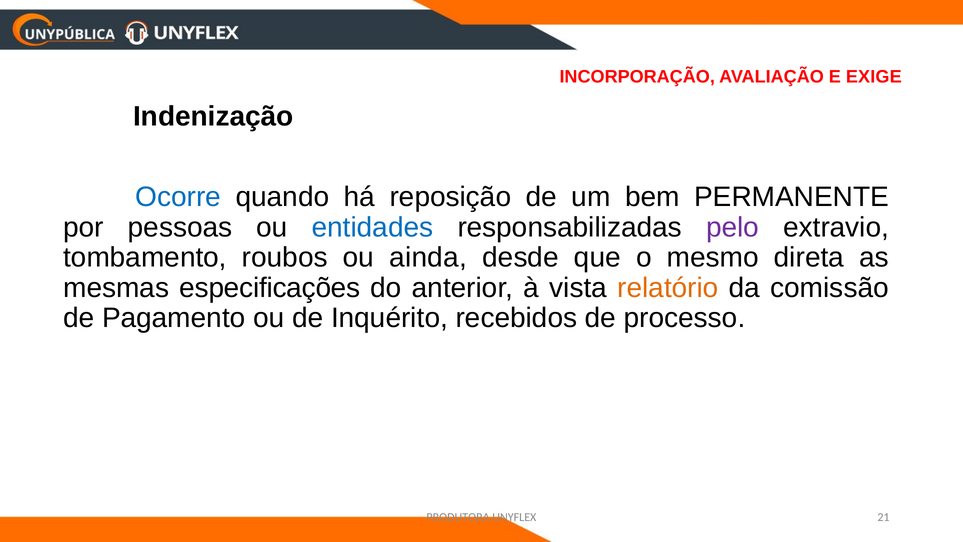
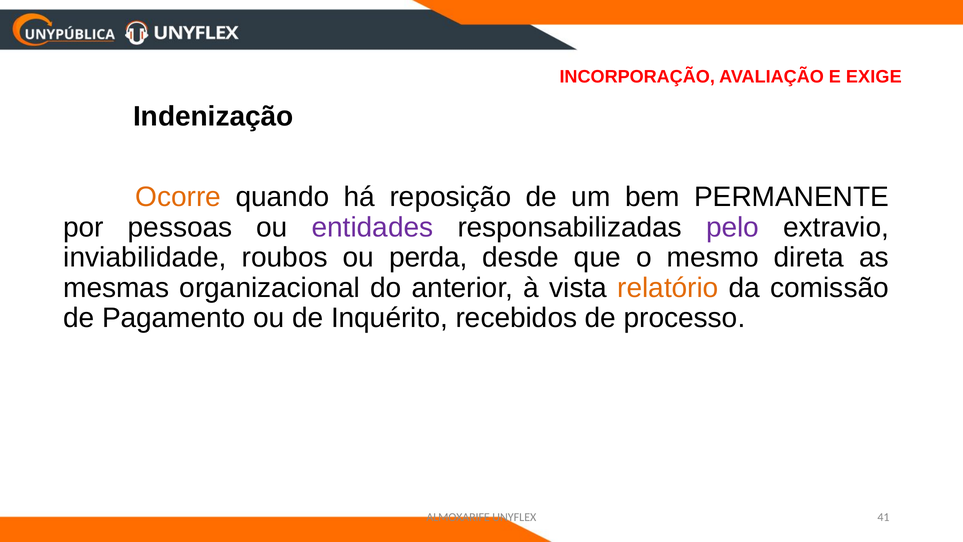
Ocorre colour: blue -> orange
entidades colour: blue -> purple
tombamento: tombamento -> inviabilidade
ainda: ainda -> perda
especificações: especificações -> organizacional
PRODUTORA: PRODUTORA -> ALMOXARIFE
21: 21 -> 41
